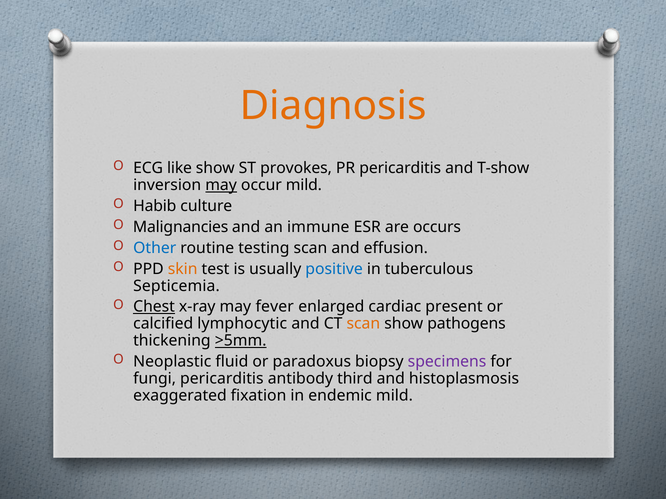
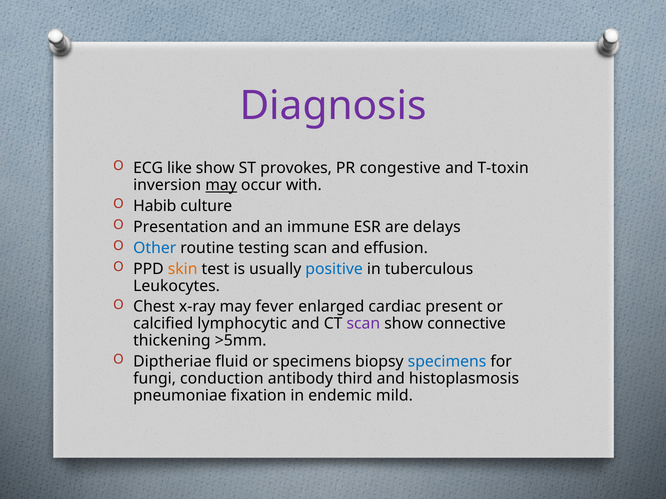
Diagnosis colour: orange -> purple
PR pericarditis: pericarditis -> congestive
T-show: T-show -> T-toxin
occur mild: mild -> with
Malignancies: Malignancies -> Presentation
occurs: occurs -> delays
Septicemia: Septicemia -> Leukocytes
Chest underline: present -> none
scan at (363, 324) colour: orange -> purple
pathogens: pathogens -> connective
>5mm underline: present -> none
Neoplastic: Neoplastic -> Diptheriae
or paradoxus: paradoxus -> specimens
specimens at (447, 362) colour: purple -> blue
fungi pericarditis: pericarditis -> conduction
exaggerated: exaggerated -> pneumoniae
